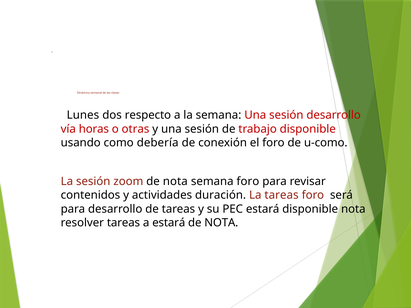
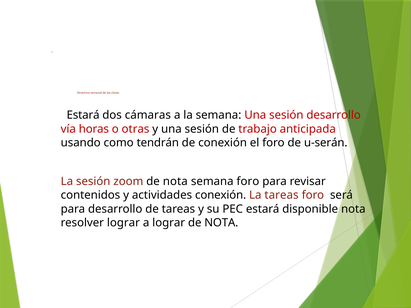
Lunes at (83, 115): Lunes -> Estará
respecto: respecto -> cámaras
trabajo disponible: disponible -> anticipada
debería: debería -> tendrán
u-como: u-como -> u-serán
actividades duración: duración -> conexión
resolver tareas: tareas -> lograr
a estará: estará -> lograr
